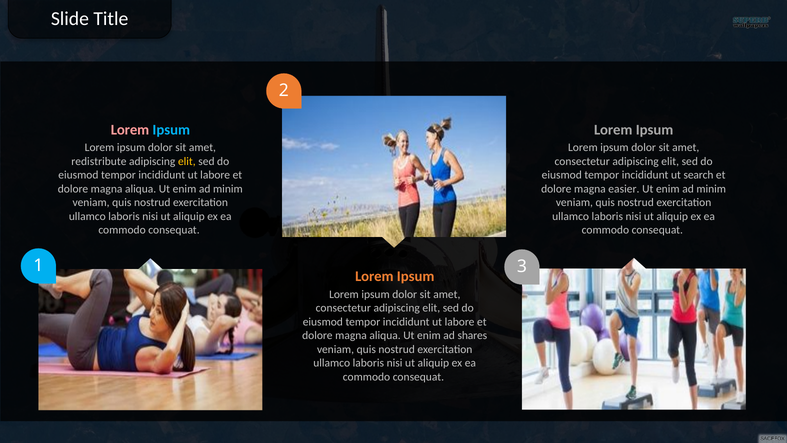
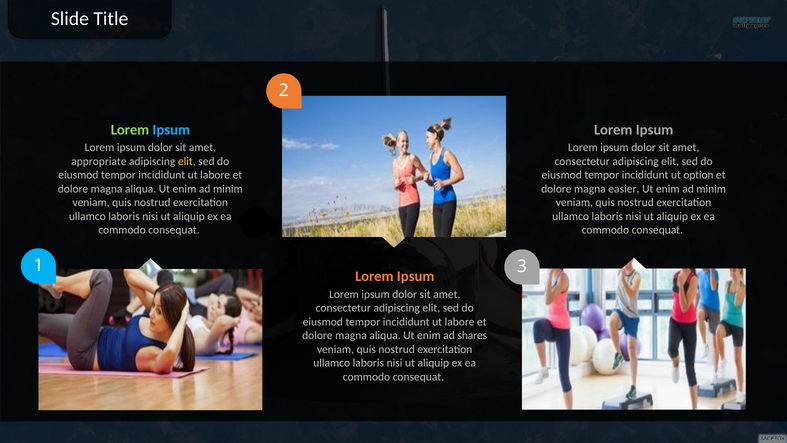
Lorem at (130, 130) colour: pink -> light green
redistribute: redistribute -> appropriate
search: search -> option
